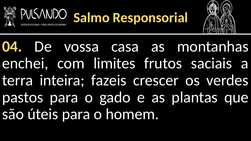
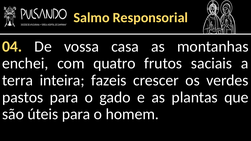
limites: limites -> quatro
